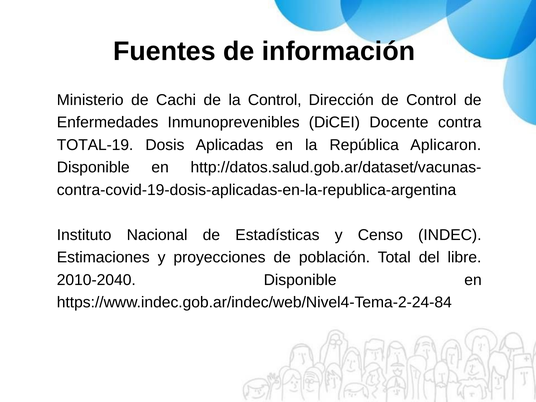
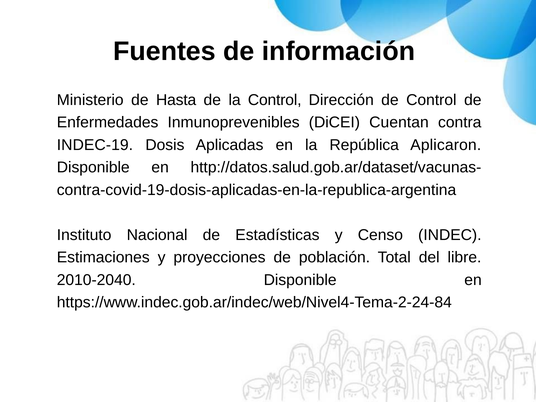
Cachi: Cachi -> Hasta
Docente: Docente -> Cuentan
TOTAL-19: TOTAL-19 -> INDEC-19
